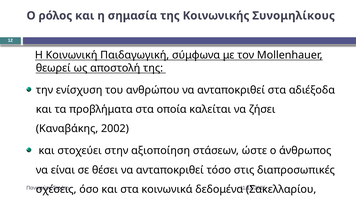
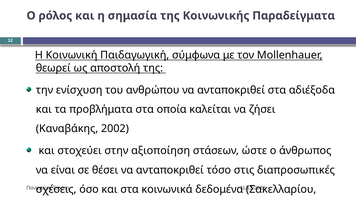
Συνομηλίκους: Συνομηλίκους -> Παραδείγματα
